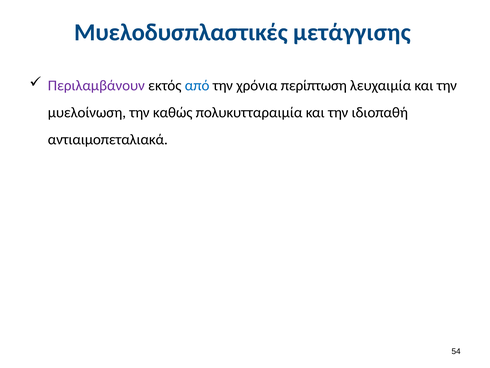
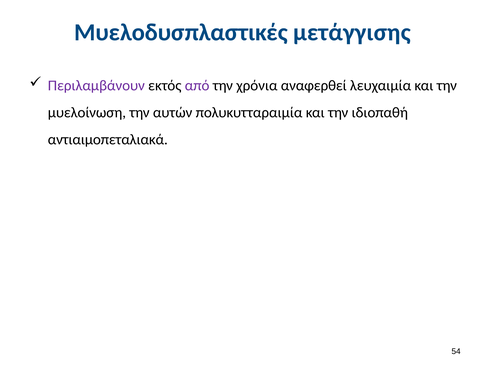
από colour: blue -> purple
περίπτωση: περίπτωση -> αναφερθεί
καθώς: καθώς -> αυτών
